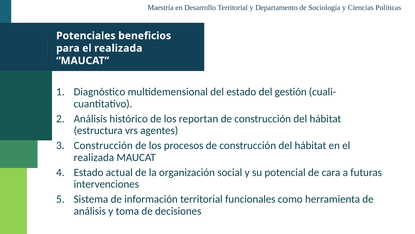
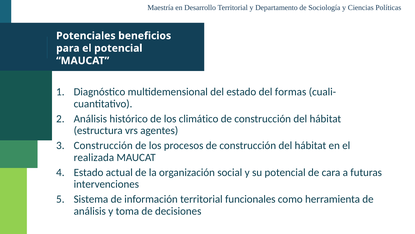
para el realizada: realizada -> potencial
gestión: gestión -> formas
reportan: reportan -> climático
